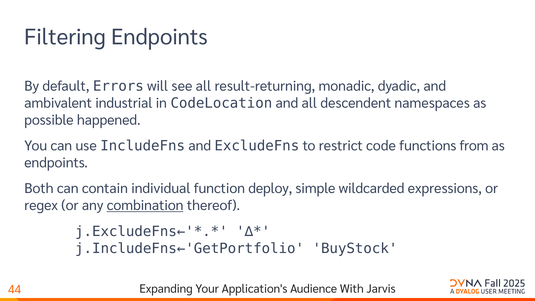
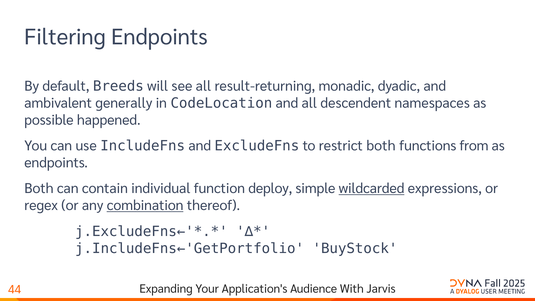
Errors: Errors -> Breeds
industrial: industrial -> generally
restrict code: code -> both
wildcarded underline: none -> present
